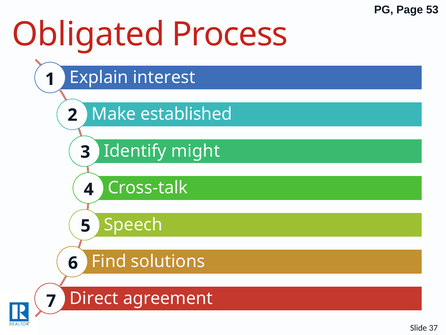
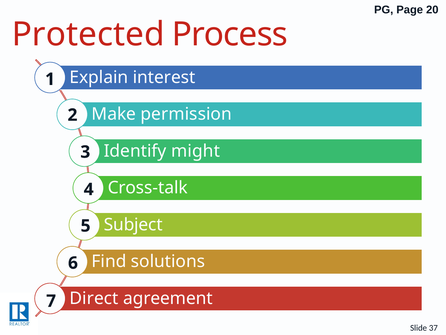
53: 53 -> 20
Obligated: Obligated -> Protected
established: established -> permission
Speech: Speech -> Subject
